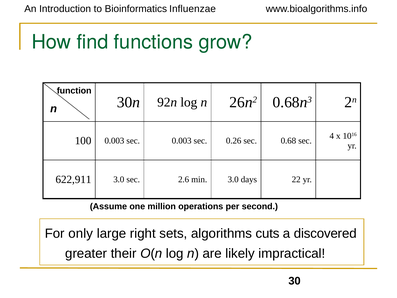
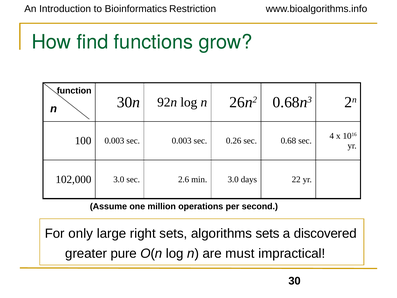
Influenzae: Influenzae -> Restriction
622,911: 622,911 -> 102,000
algorithms cuts: cuts -> sets
their: their -> pure
likely: likely -> must
